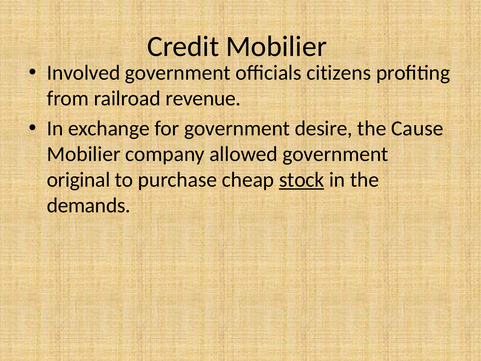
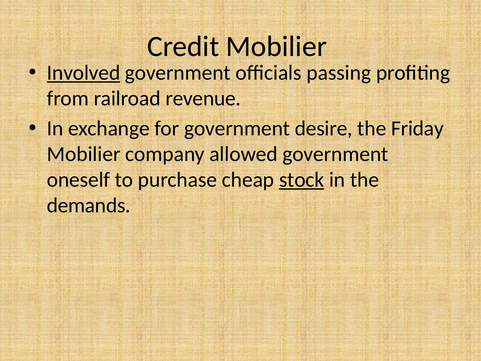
Involved underline: none -> present
citizens: citizens -> passing
Cause: Cause -> Friday
original: original -> oneself
